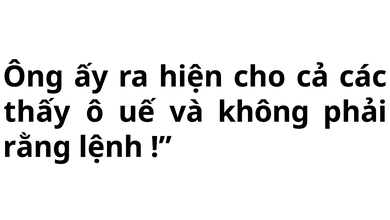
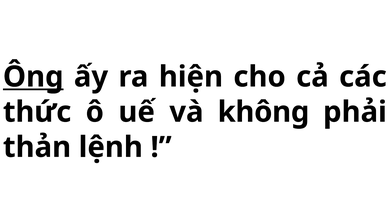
Ông underline: none -> present
thấy: thấy -> thức
rằng: rằng -> thản
